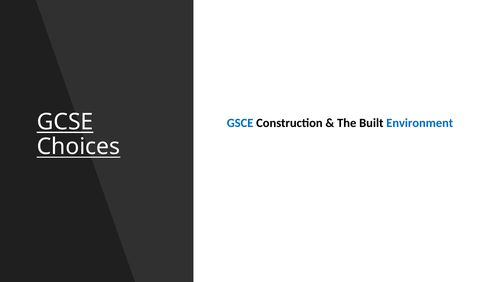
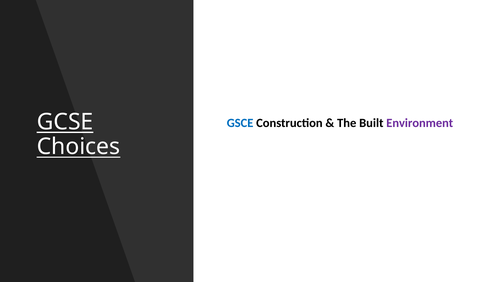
Environment colour: blue -> purple
